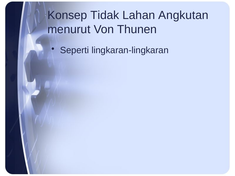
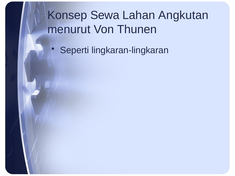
Tidak: Tidak -> Sewa
